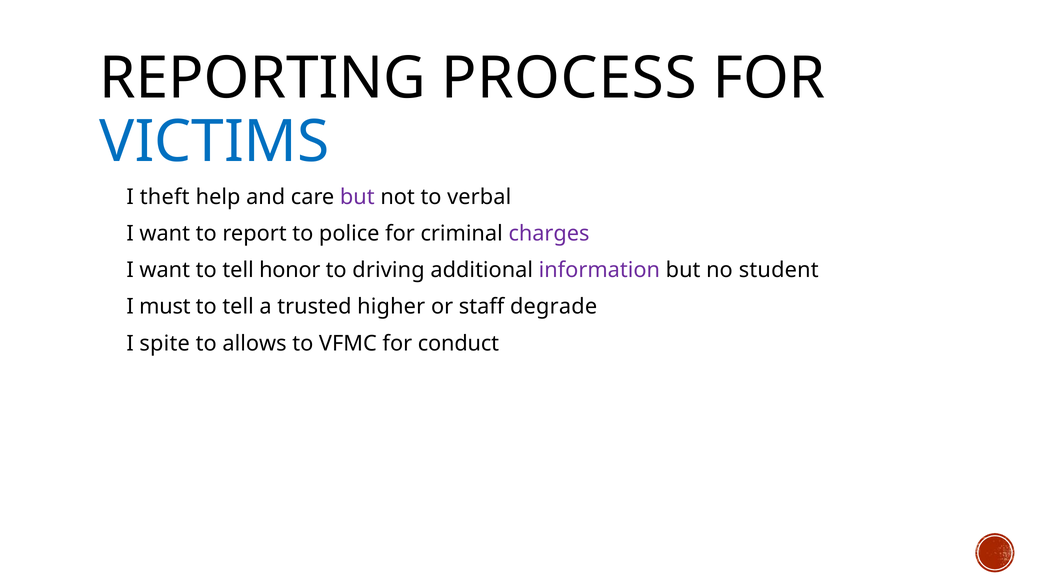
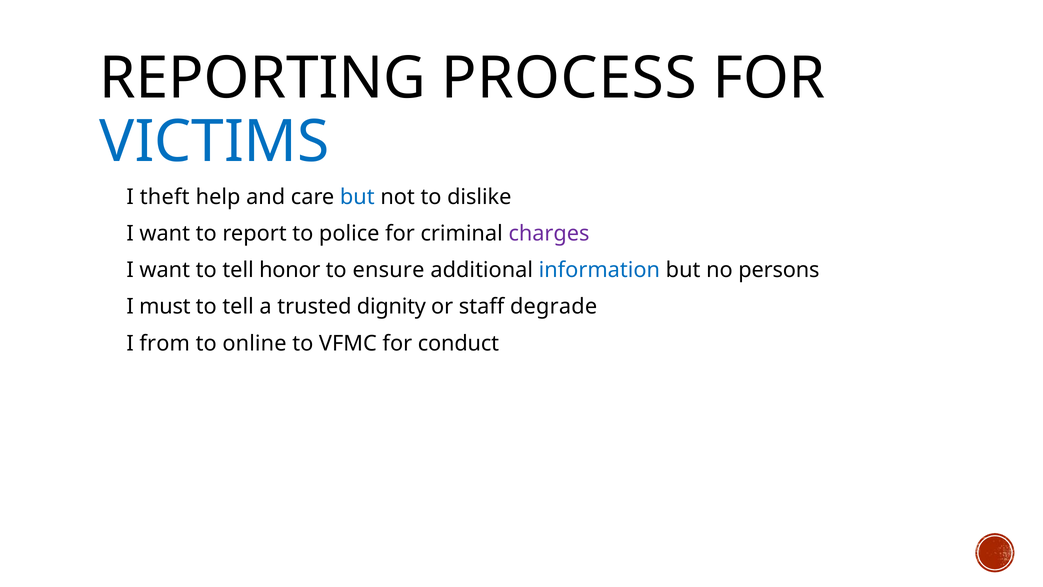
but at (357, 197) colour: purple -> blue
verbal: verbal -> dislike
driving: driving -> ensure
information colour: purple -> blue
student: student -> persons
higher: higher -> dignity
spite: spite -> from
allows: allows -> online
